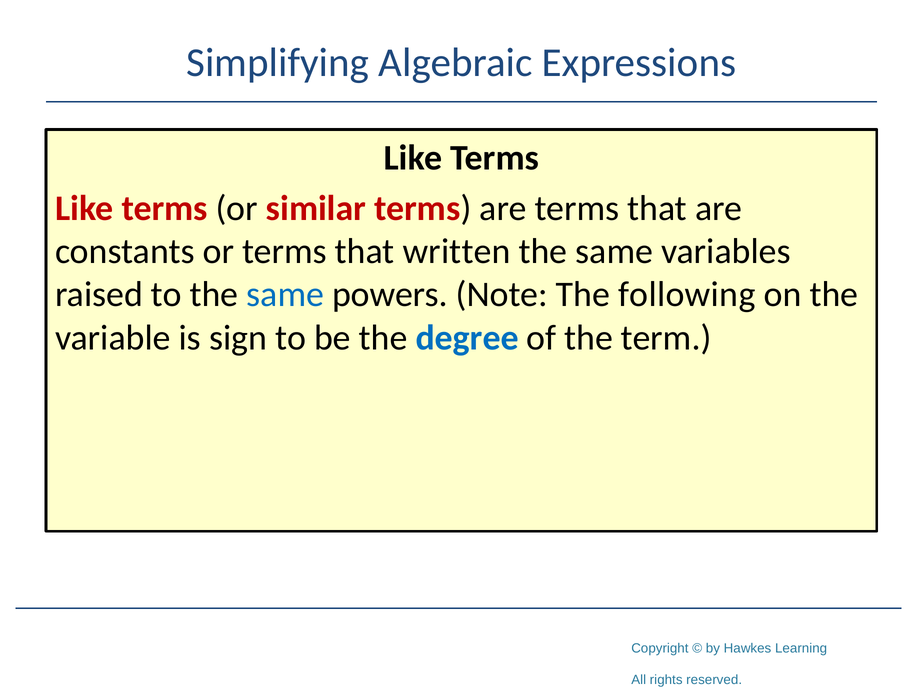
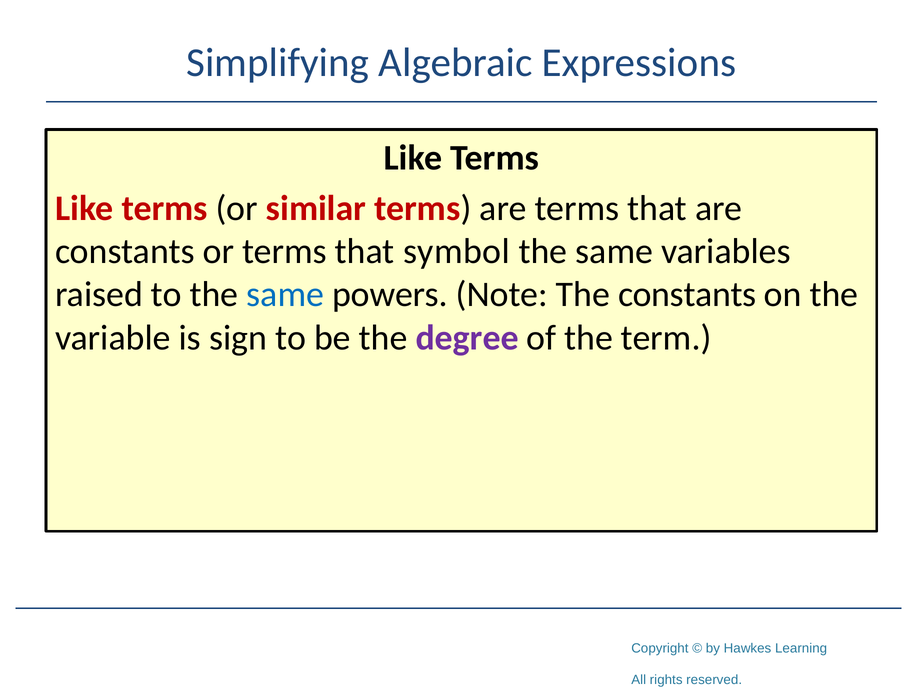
written: written -> symbol
The following: following -> constants
degree colour: blue -> purple
